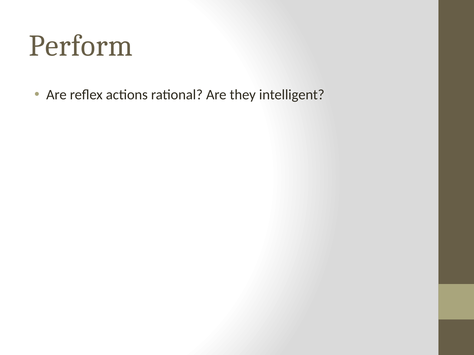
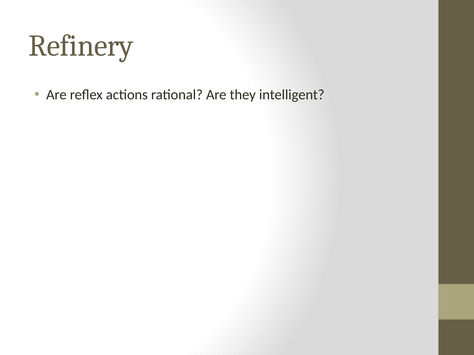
Perform: Perform -> Refinery
